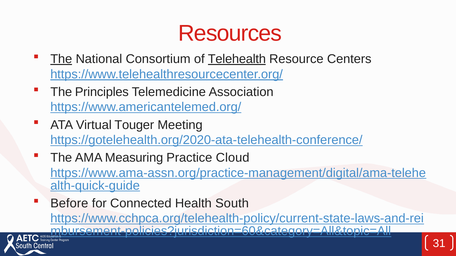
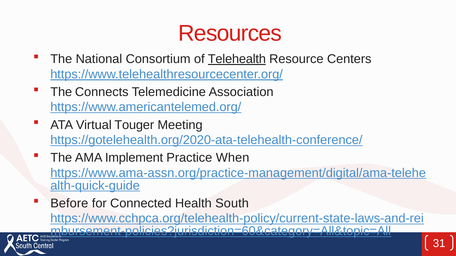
The at (61, 59) underline: present -> none
Principles: Principles -> Connects
Measuring: Measuring -> Implement
Cloud: Cloud -> When
